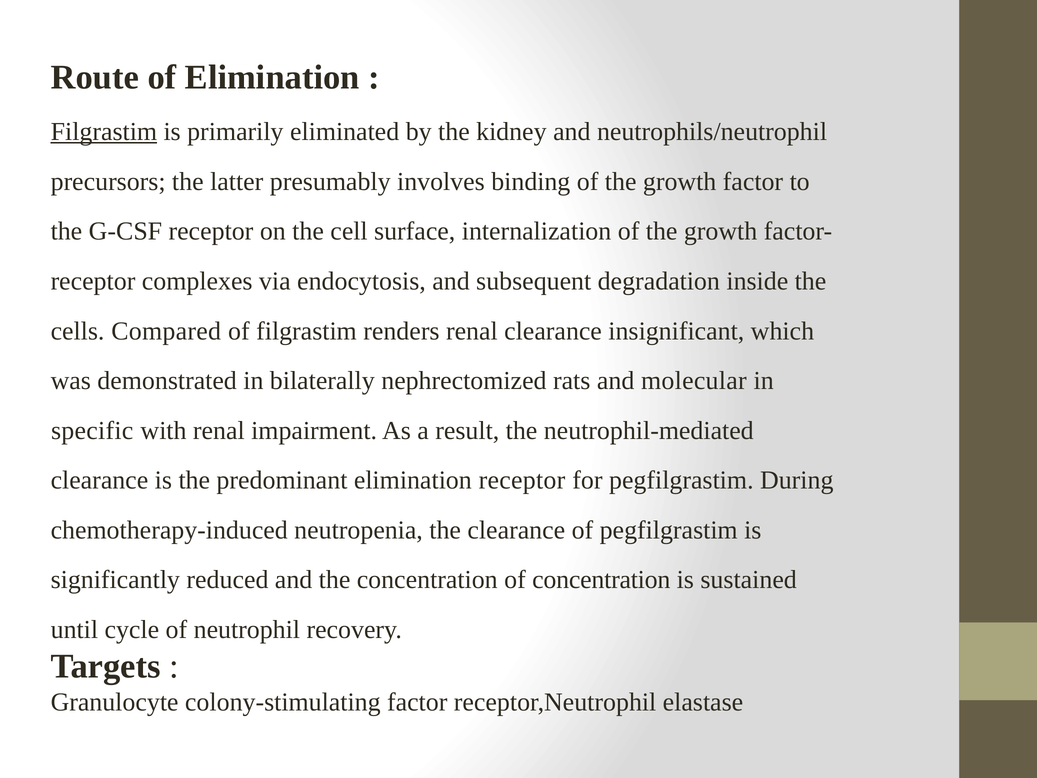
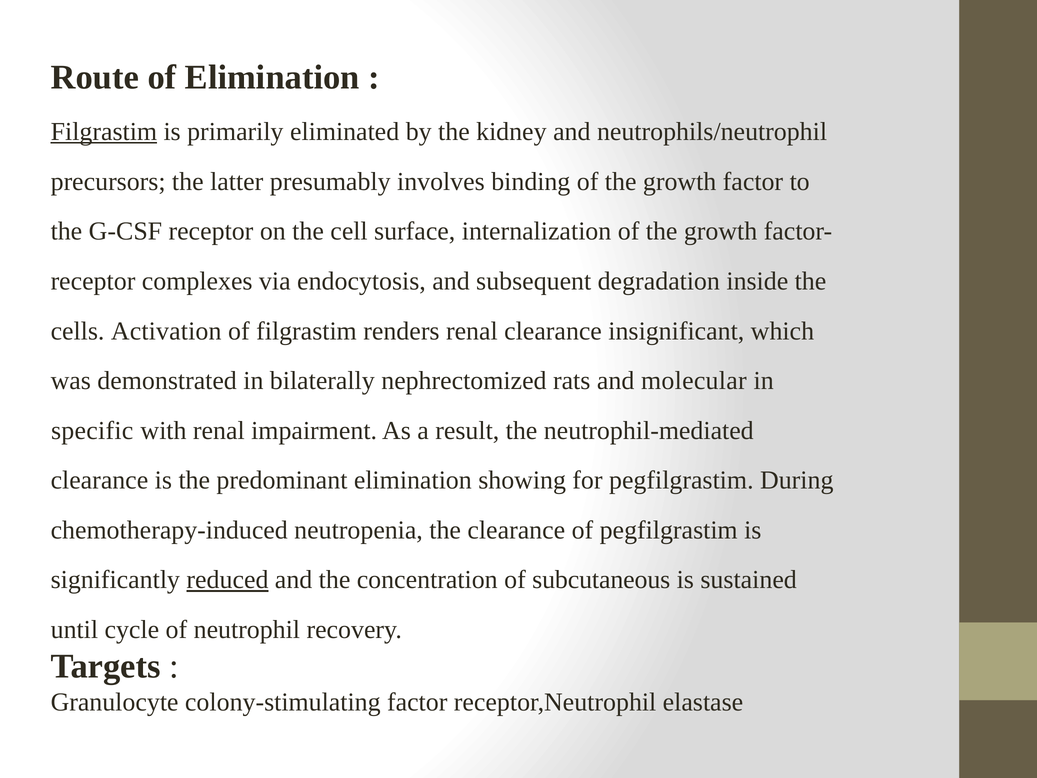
Compared: Compared -> Activation
elimination receptor: receptor -> showing
reduced underline: none -> present
of concentration: concentration -> subcutaneous
